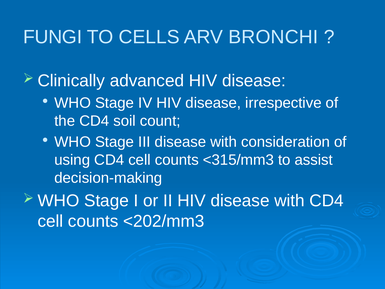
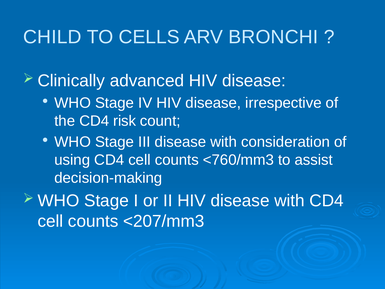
FUNGI: FUNGI -> CHILD
soil: soil -> risk
<315/mm3: <315/mm3 -> <760/mm3
<202/mm3: <202/mm3 -> <207/mm3
